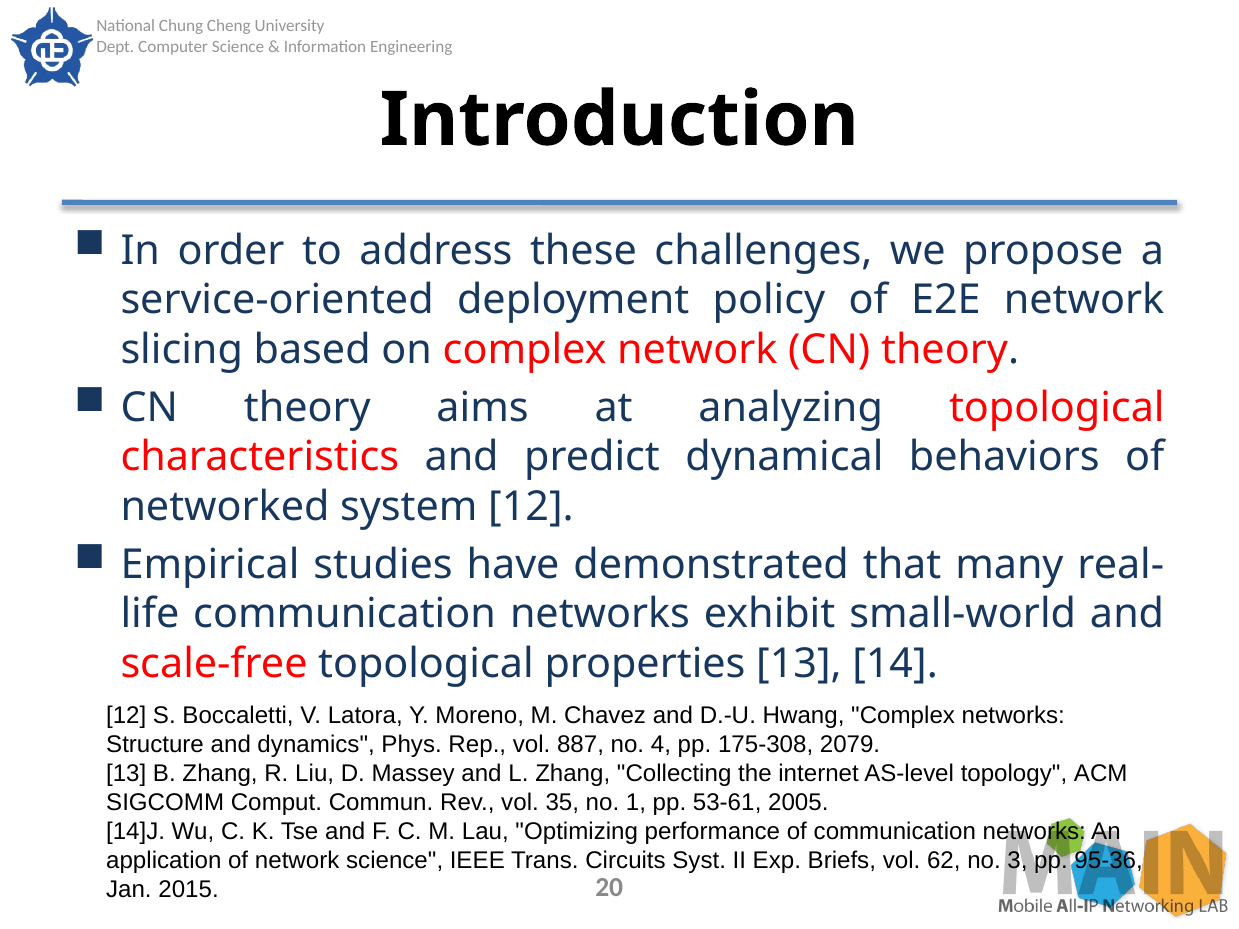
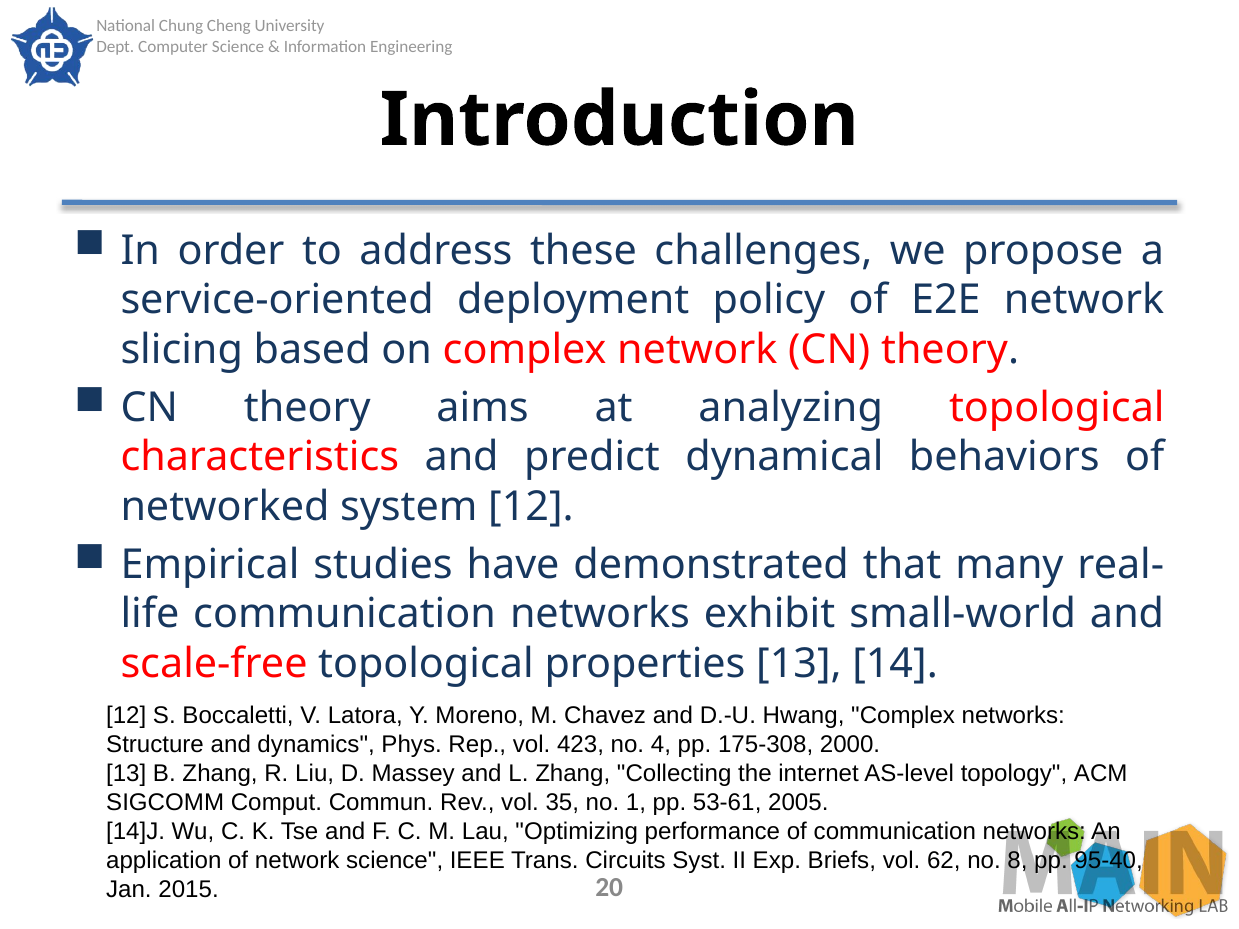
887: 887 -> 423
2079: 2079 -> 2000
3: 3 -> 8
95-36: 95-36 -> 95-40
